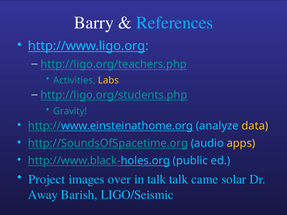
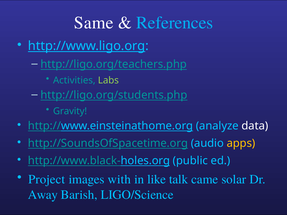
Barry: Barry -> Same
Labs colour: yellow -> light green
data colour: yellow -> white
over: over -> with
in talk: talk -> like
LIGO/Seismic: LIGO/Seismic -> LIGO/Science
